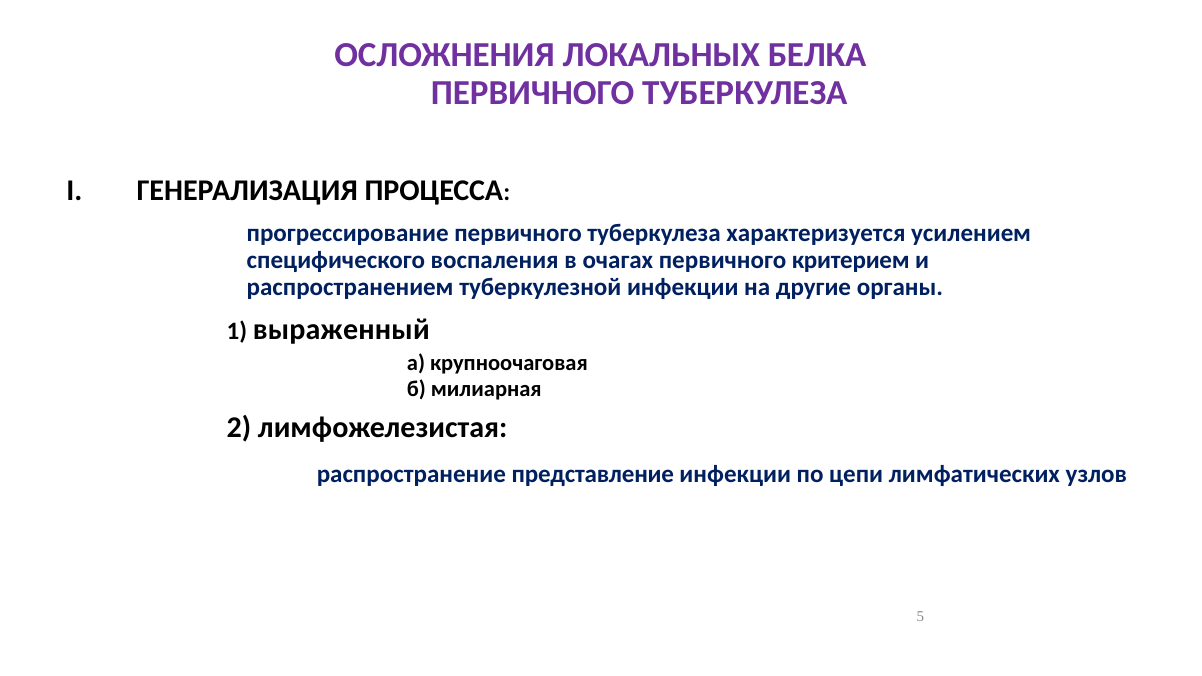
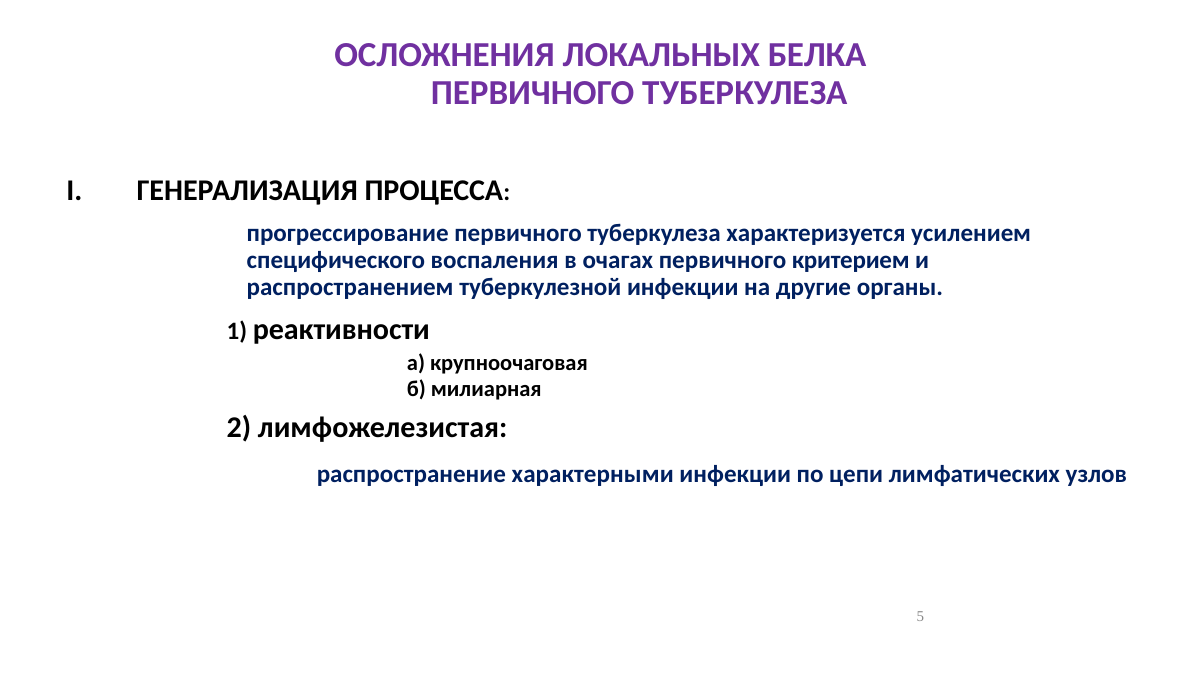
выраженный: выраженный -> реактивности
представление: представление -> характерными
